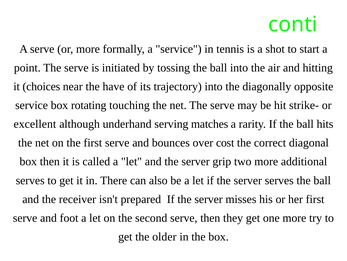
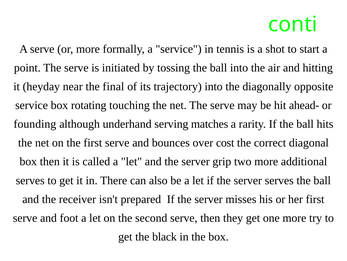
choices: choices -> heyday
have: have -> final
strike-: strike- -> ahead-
excellent: excellent -> founding
older: older -> black
